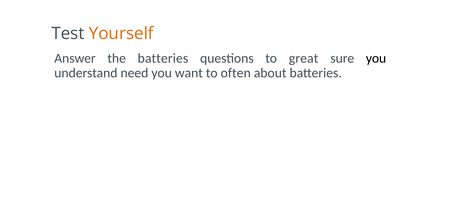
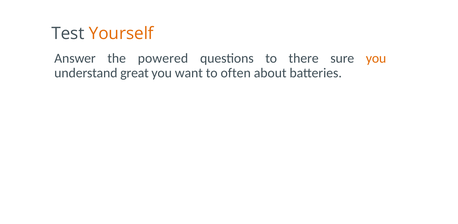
the batteries: batteries -> powered
great: great -> there
you at (376, 58) colour: black -> orange
need: need -> great
